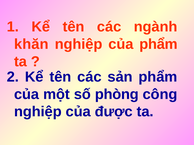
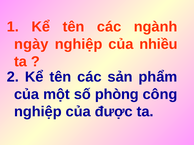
khăn: khăn -> ngày
của phẩm: phẩm -> nhiều
